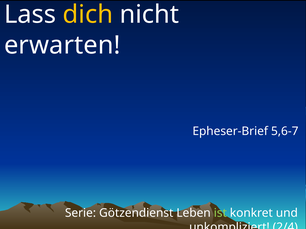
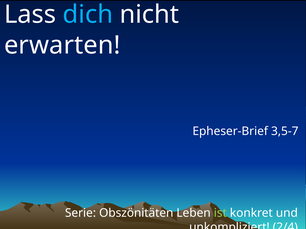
dich colour: yellow -> light blue
5,6-7: 5,6-7 -> 3,5-7
Götzendienst: Götzendienst -> Obszönitäten
